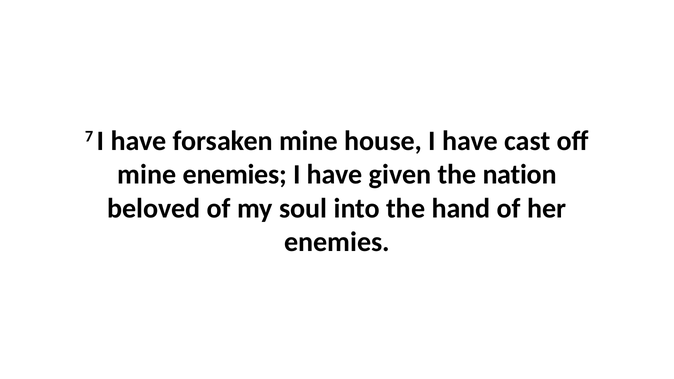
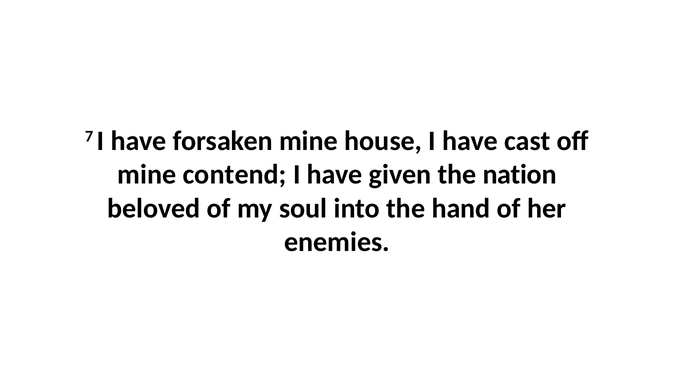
mine enemies: enemies -> contend
